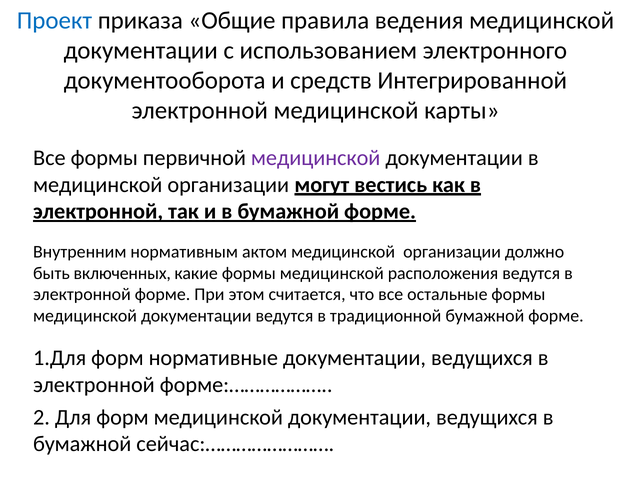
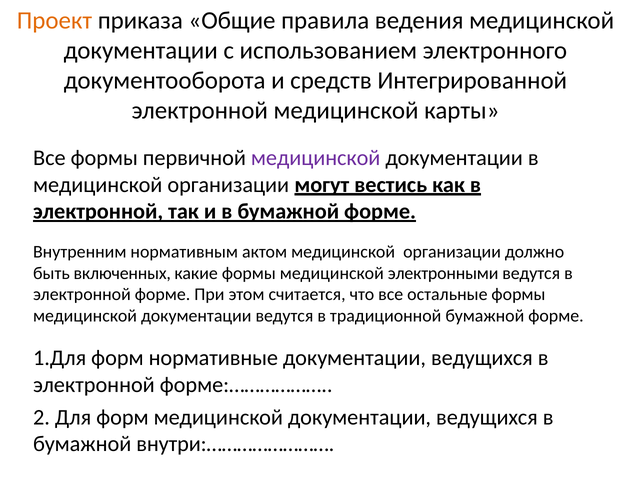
Проект colour: blue -> orange
расположения: расположения -> электронными
сейчас:……………………: сейчас:…………………… -> внутри:……………………
